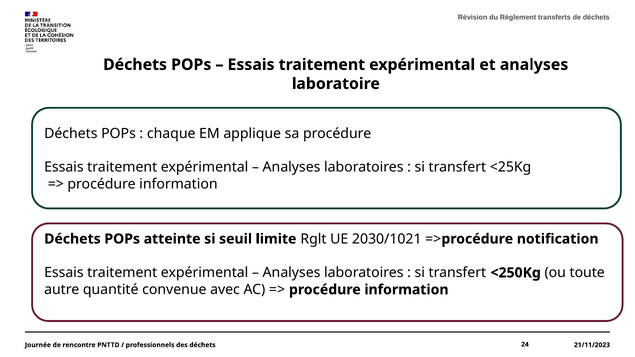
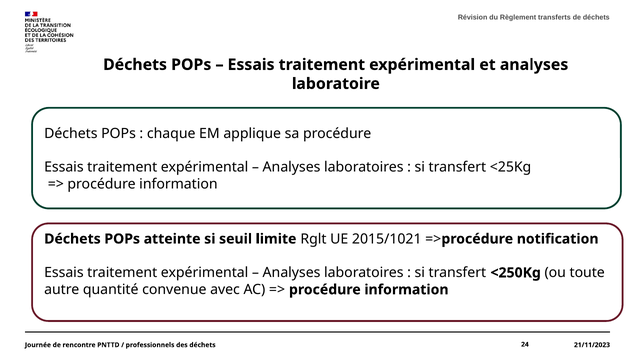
2030/1021: 2030/1021 -> 2015/1021
